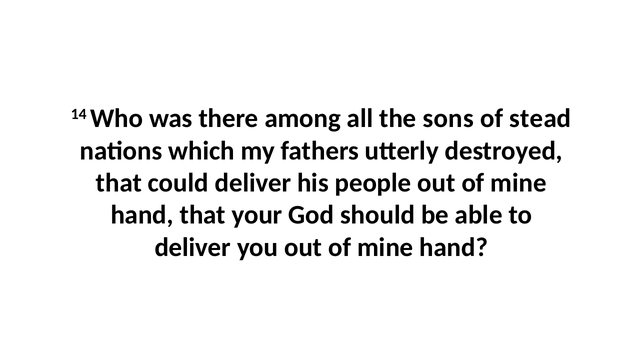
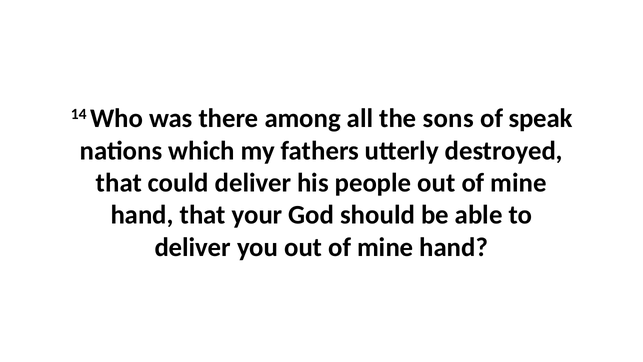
stead: stead -> speak
